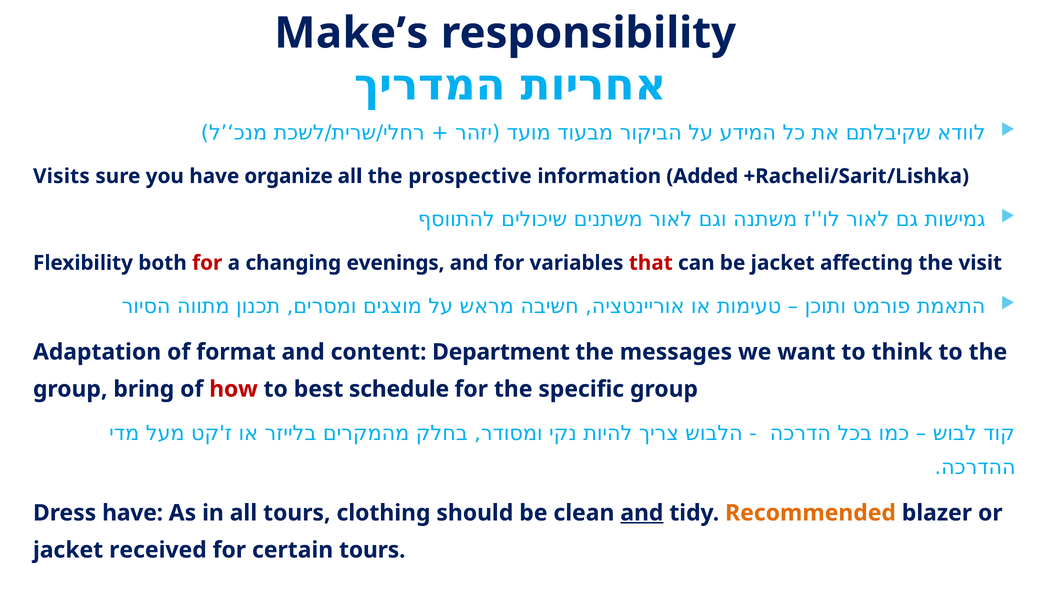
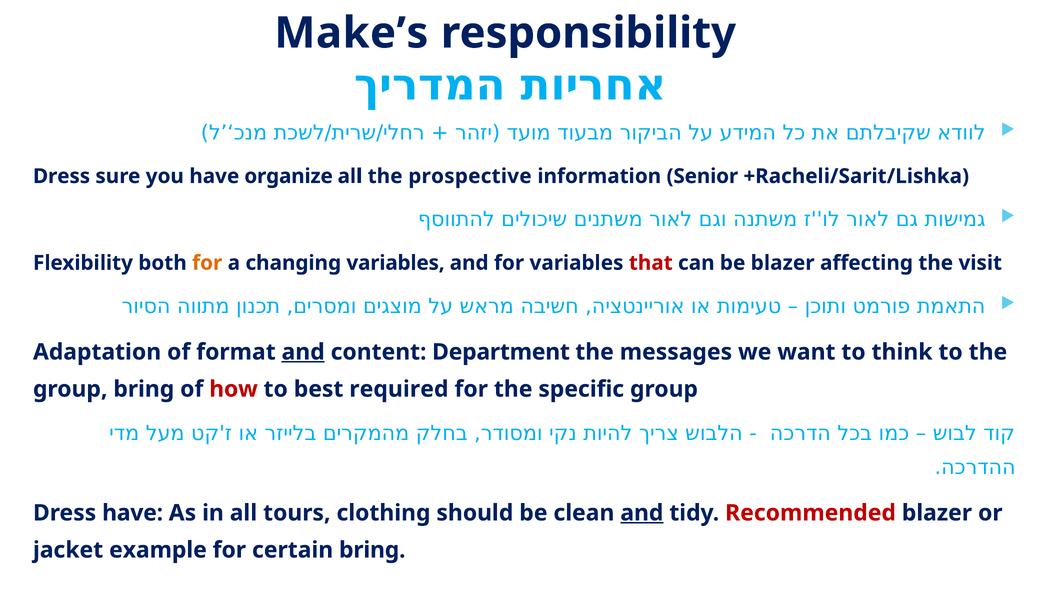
Visits at (61, 176): Visits -> Dress
Added: Added -> Senior
for at (207, 263) colour: red -> orange
changing evenings: evenings -> variables
be jacket: jacket -> blazer
and at (303, 352) underline: none -> present
schedule: schedule -> required
Recommended colour: orange -> red
received: received -> example
certain tours: tours -> bring
